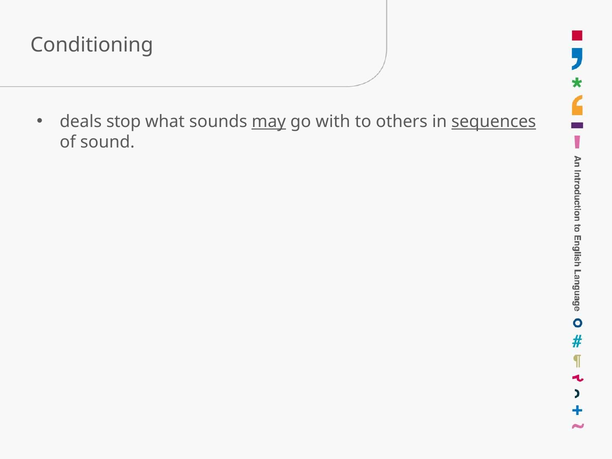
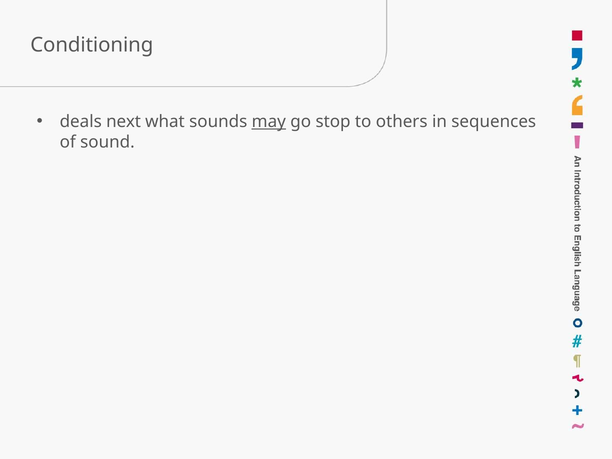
stop: stop -> next
with: with -> stop
sequences underline: present -> none
